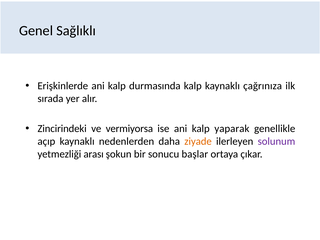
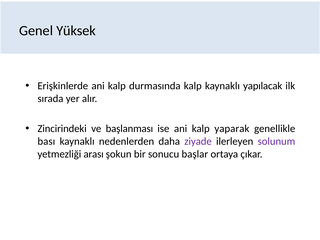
Sağlıklı: Sağlıklı -> Yüksek
çağrınıza: çağrınıza -> yapılacak
vermiyorsa: vermiyorsa -> başlanması
açıp: açıp -> bası
ziyade colour: orange -> purple
